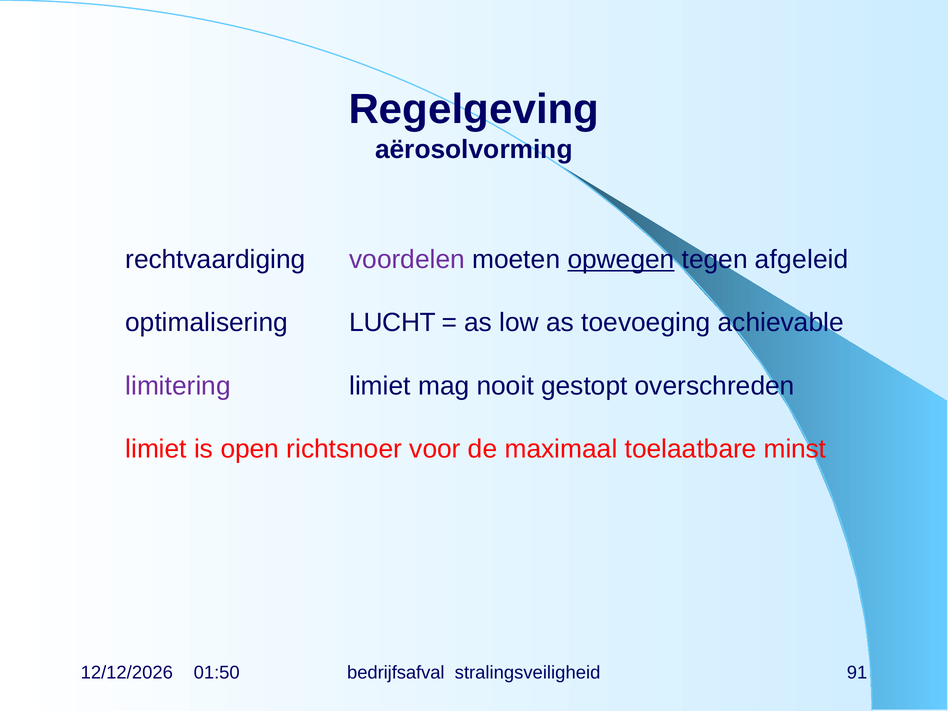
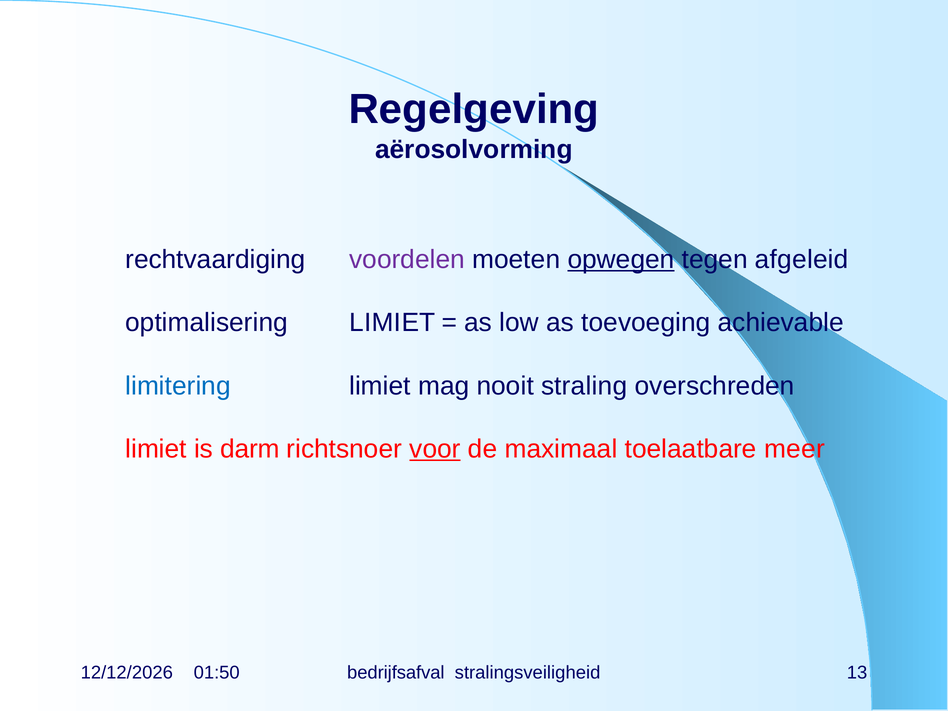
optimalisering LUCHT: LUCHT -> LIMIET
limitering colour: purple -> blue
gestopt: gestopt -> straling
open: open -> darm
voor underline: none -> present
minst: minst -> meer
91: 91 -> 13
